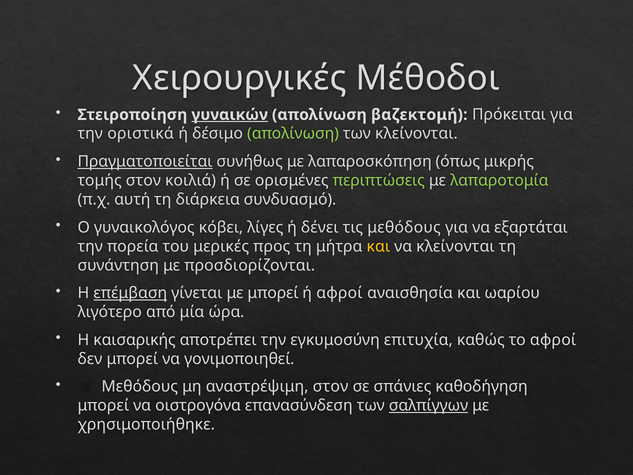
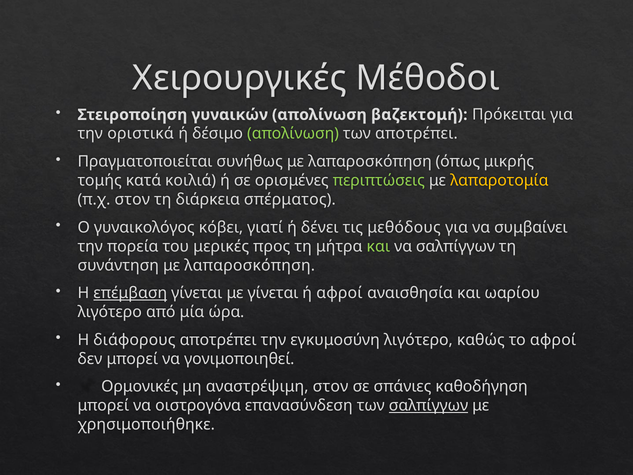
γυναικών underline: present -> none
των κλείνονται: κλείνονται -> αποτρέπει
Πραγματοποιείται underline: present -> none
τομής στον: στον -> κατά
λαπαροτομία colour: light green -> yellow
π.χ αυτή: αυτή -> στον
συνδυασμό: συνδυασμό -> σπέρματος
λίγες: λίγες -> γιατί
εξαρτάται: εξαρτάται -> συμβαίνει
και at (378, 246) colour: yellow -> light green
να κλείνονται: κλείνονται -> σαλπίγγων
συνάντηση με προσδιορίζονται: προσδιορίζονται -> λαπαροσκόπηση
με μπορεί: μπορεί -> γίνεται
καισαρικής: καισαρικής -> διάφορους
εγκυμοσύνη επιτυχία: επιτυχία -> λιγότερο
Μεθόδους at (140, 387): Μεθόδους -> Ορμονικές
